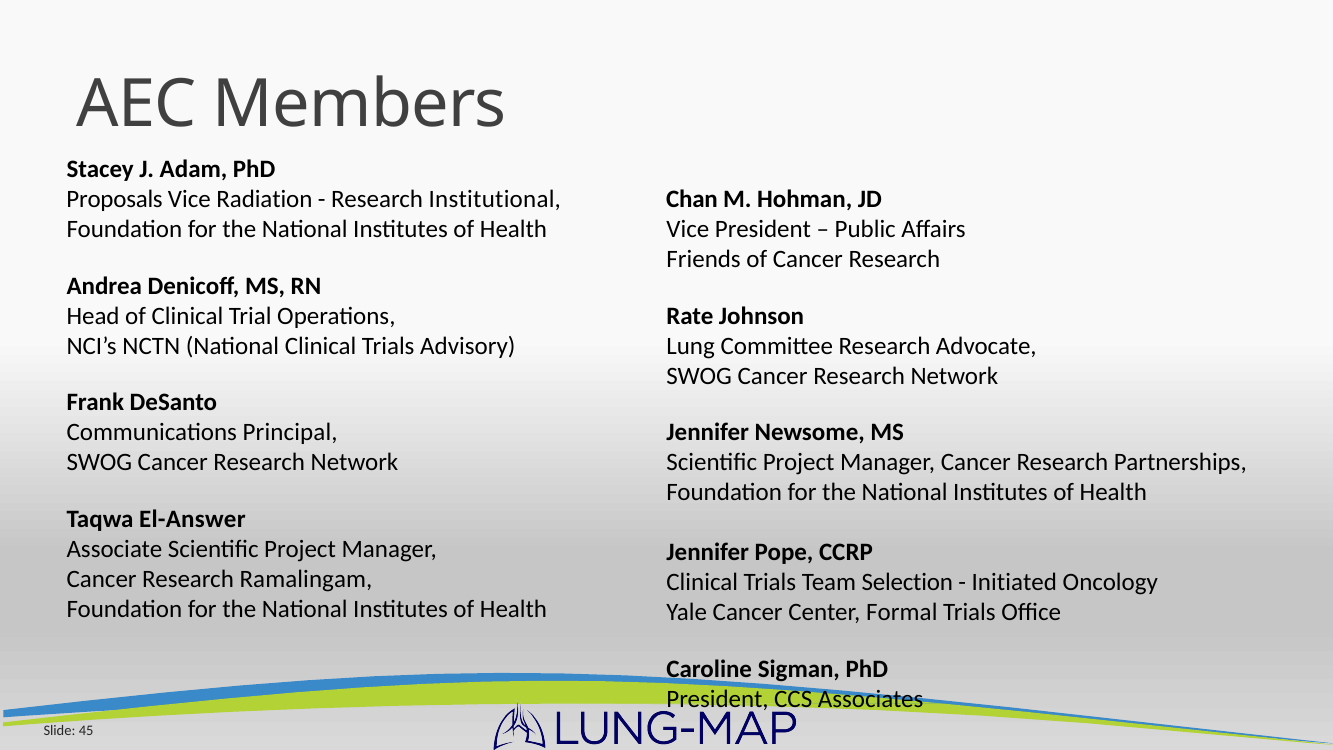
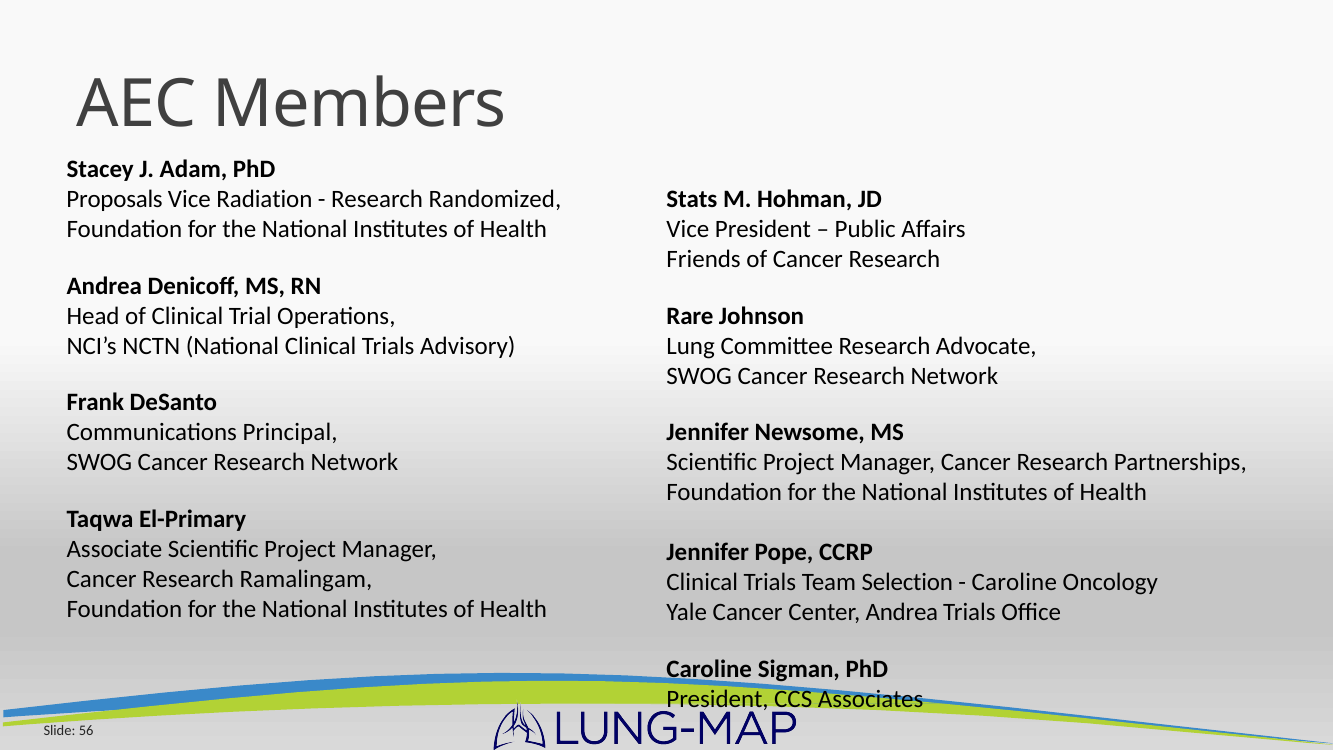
Institutional: Institutional -> Randomized
Chan: Chan -> Stats
Rate: Rate -> Rare
El-Answer: El-Answer -> El-Primary
Initiated at (1014, 583): Initiated -> Caroline
Center Formal: Formal -> Andrea
45: 45 -> 56
